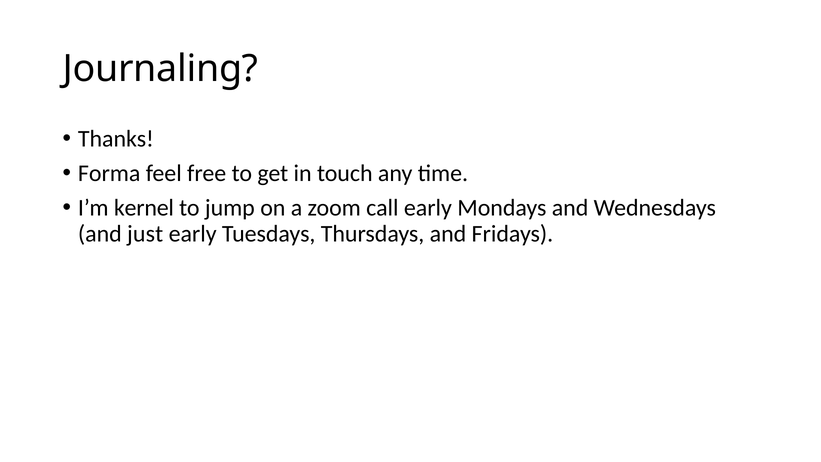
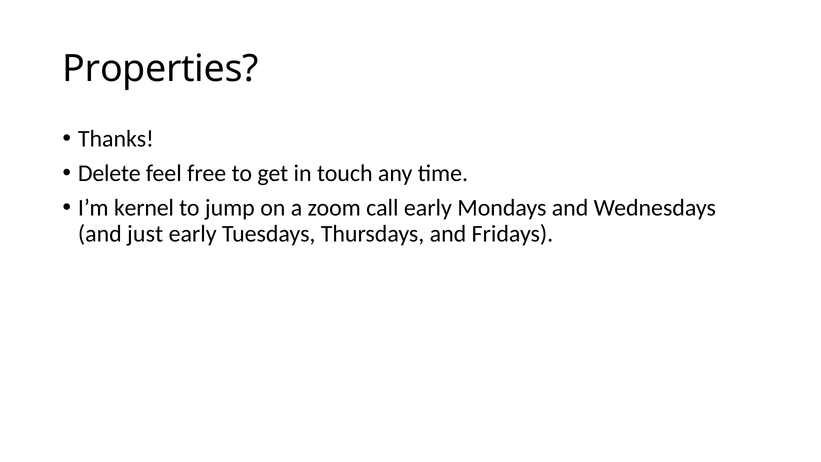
Journaling: Journaling -> Properties
Forma: Forma -> Delete
